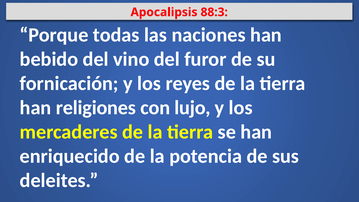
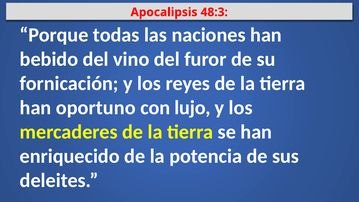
88:3: 88:3 -> 48:3
religiones: religiones -> oportuno
